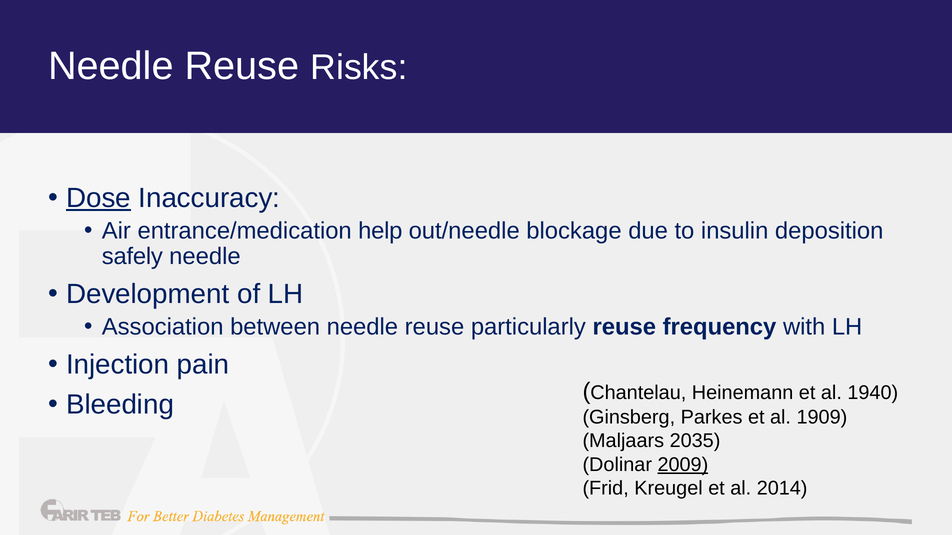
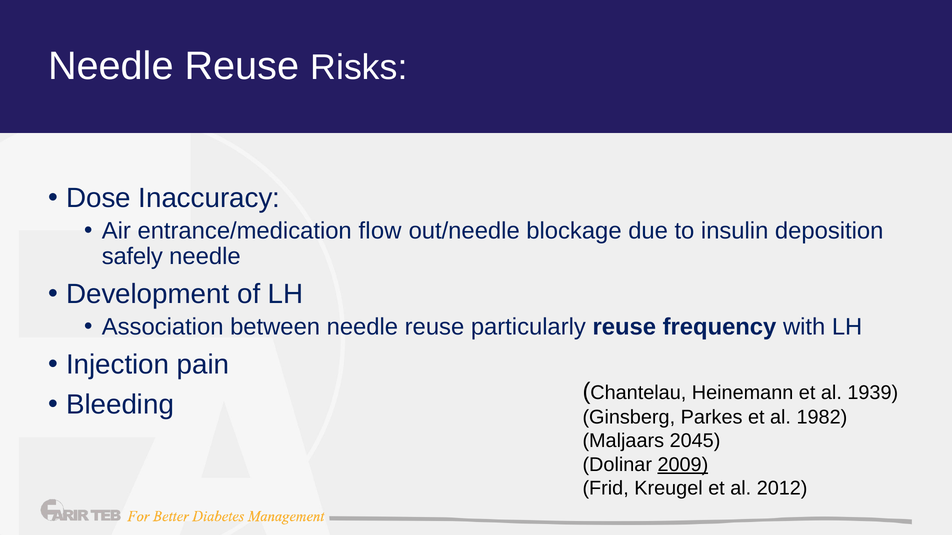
Dose underline: present -> none
help: help -> flow
1940: 1940 -> 1939
1909: 1909 -> 1982
2035: 2035 -> 2045
2014: 2014 -> 2012
